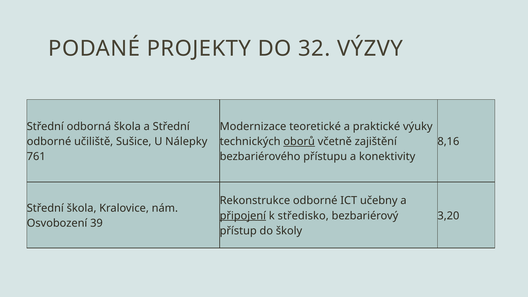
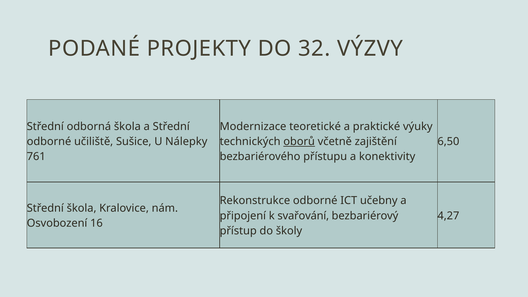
8,16: 8,16 -> 6,50
připojení underline: present -> none
středisko: středisko -> svařování
3,20: 3,20 -> 4,27
39: 39 -> 16
